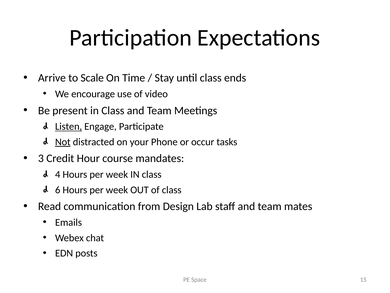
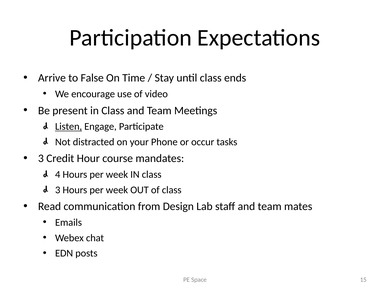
Scale: Scale -> False
Not underline: present -> none
6 at (58, 190): 6 -> 3
